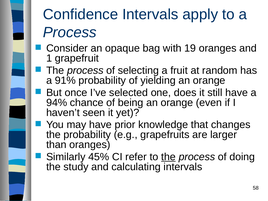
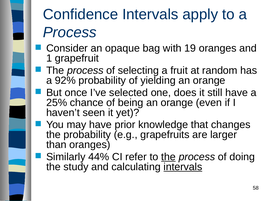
91%: 91% -> 92%
94%: 94% -> 25%
45%: 45% -> 44%
intervals at (183, 167) underline: none -> present
